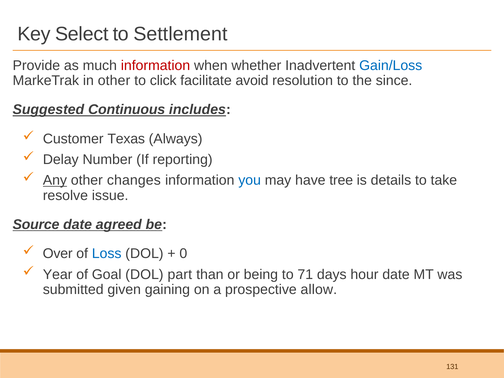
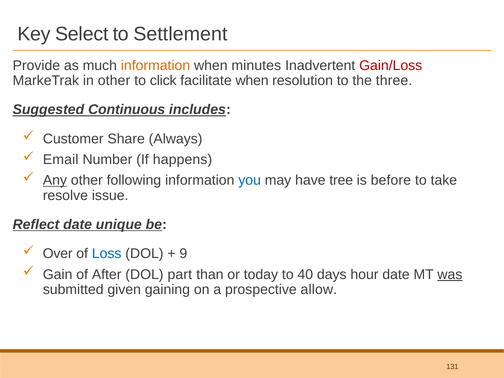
information at (155, 65) colour: red -> orange
whether: whether -> minutes
Gain/Loss colour: blue -> red
facilitate avoid: avoid -> when
since: since -> three
Texas: Texas -> Share
Delay: Delay -> Email
reporting: reporting -> happens
changes: changes -> following
details: details -> before
Source: Source -> Reflect
agreed: agreed -> unique
0: 0 -> 9
Year: Year -> Gain
Goal: Goal -> After
being: being -> today
71: 71 -> 40
was underline: none -> present
